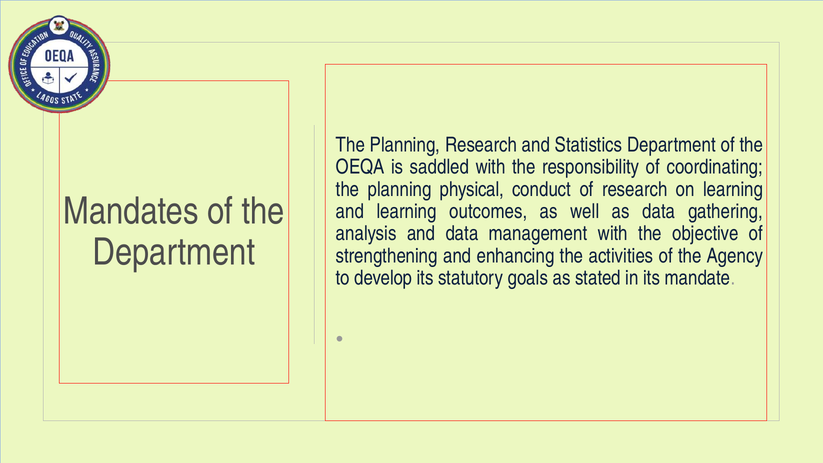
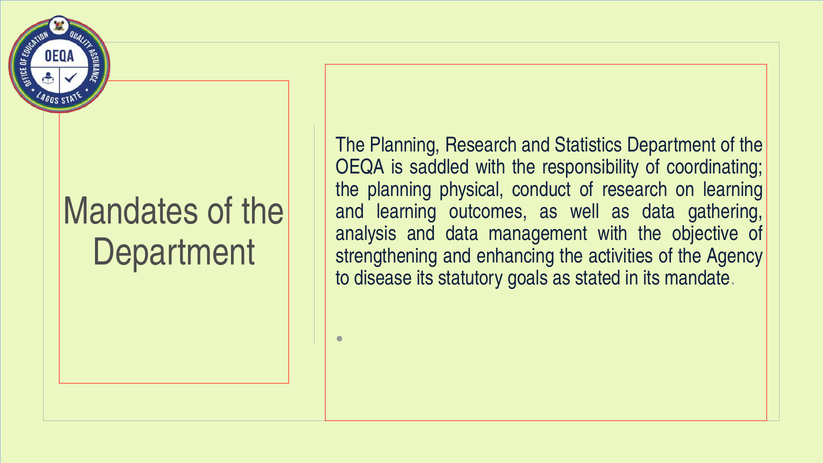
develop: develop -> disease
